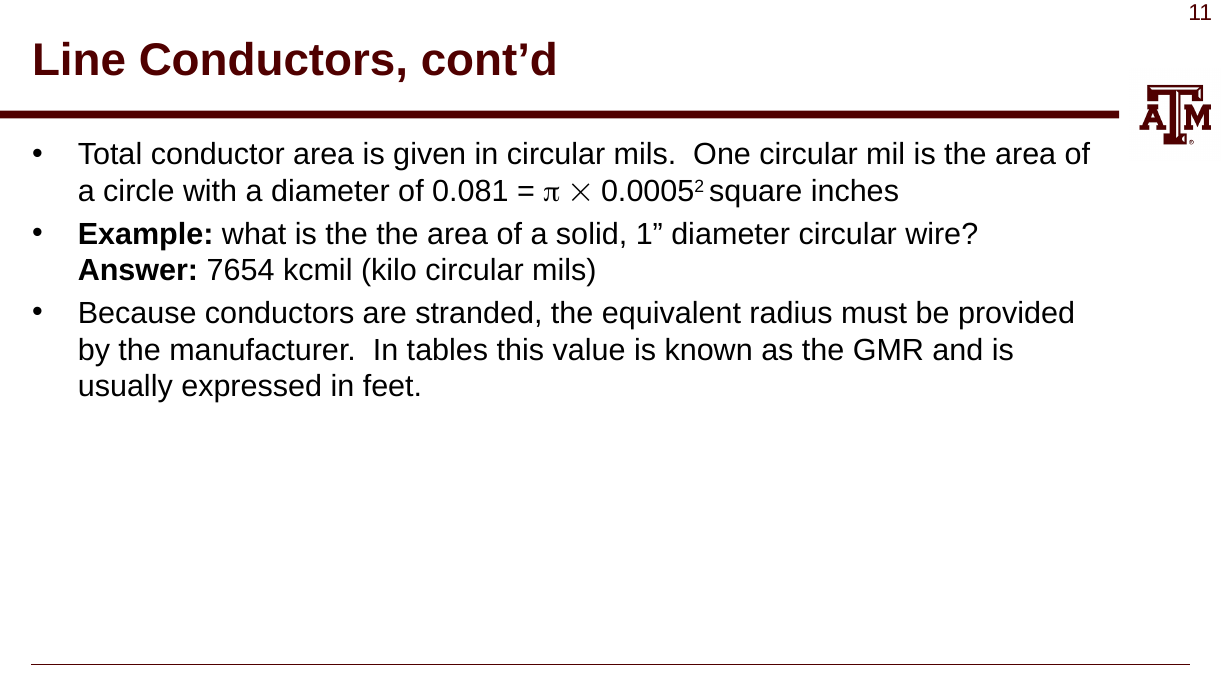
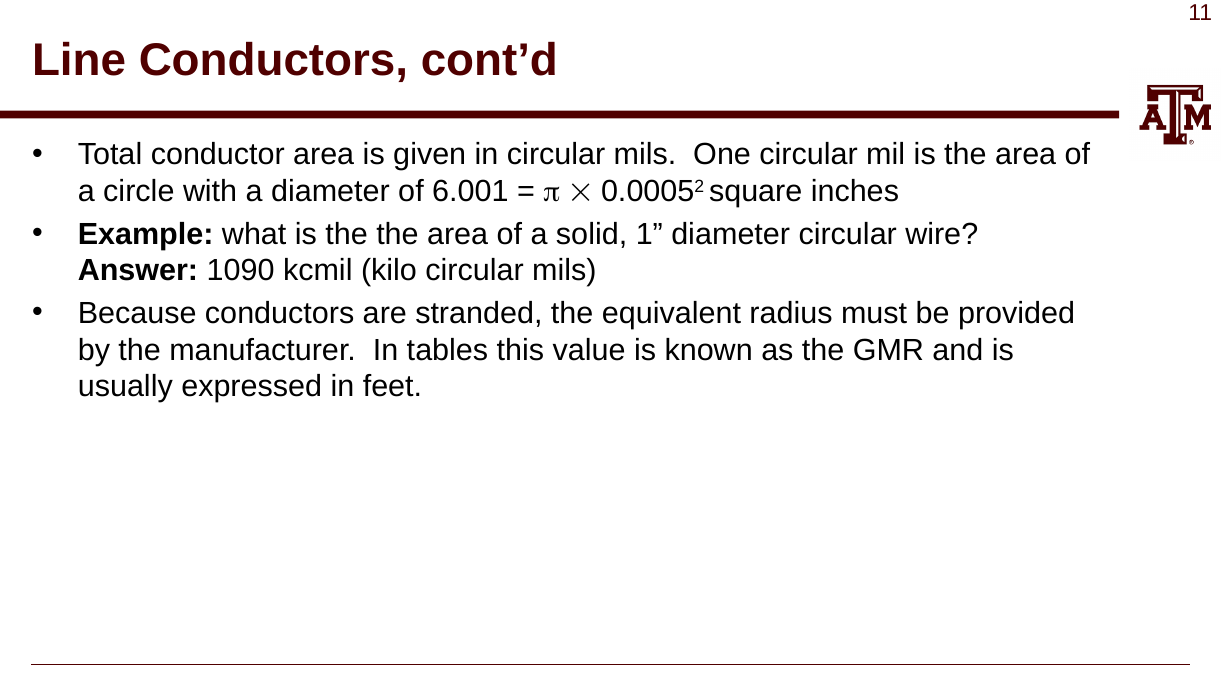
0.081: 0.081 -> 6.001
7654: 7654 -> 1090
